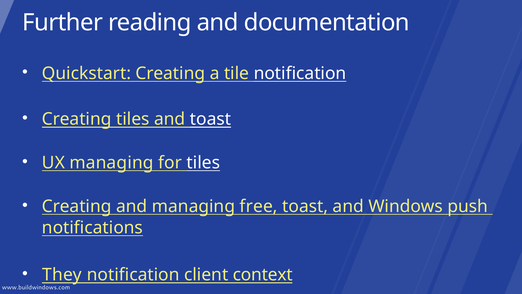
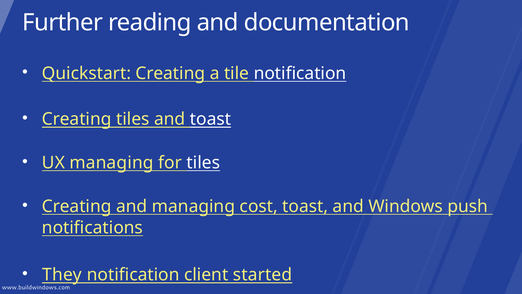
free: free -> cost
context: context -> started
